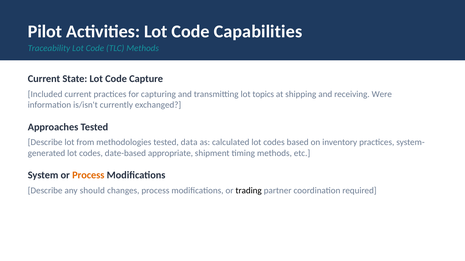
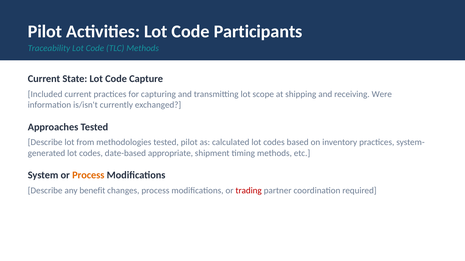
Capabilities: Capabilities -> Participants
topics: topics -> scope
tested data: data -> pilot
should: should -> benefit
trading colour: black -> red
